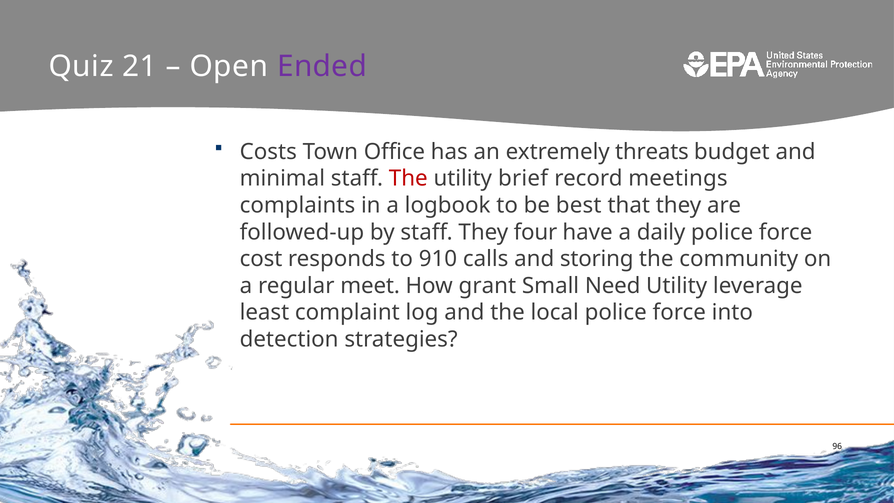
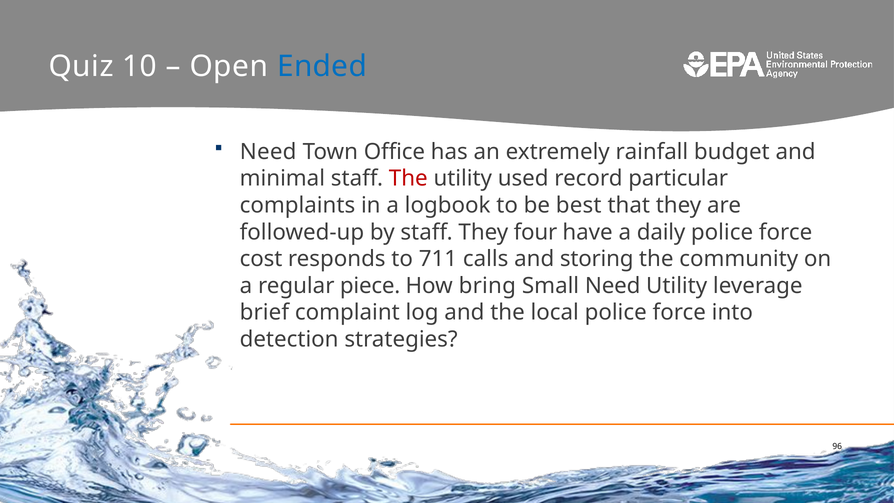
21: 21 -> 10
Ended colour: purple -> blue
Costs at (268, 152): Costs -> Need
threats: threats -> rainfall
brief: brief -> used
meetings: meetings -> particular
910: 910 -> 711
meet: meet -> piece
grant: grant -> bring
least: least -> brief
